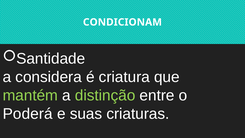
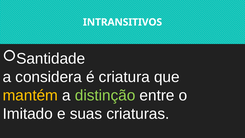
CONDICIONAM: CONDICIONAM -> INTRANSITIVOS
mantém colour: light green -> yellow
Poderá: Poderá -> Imitado
